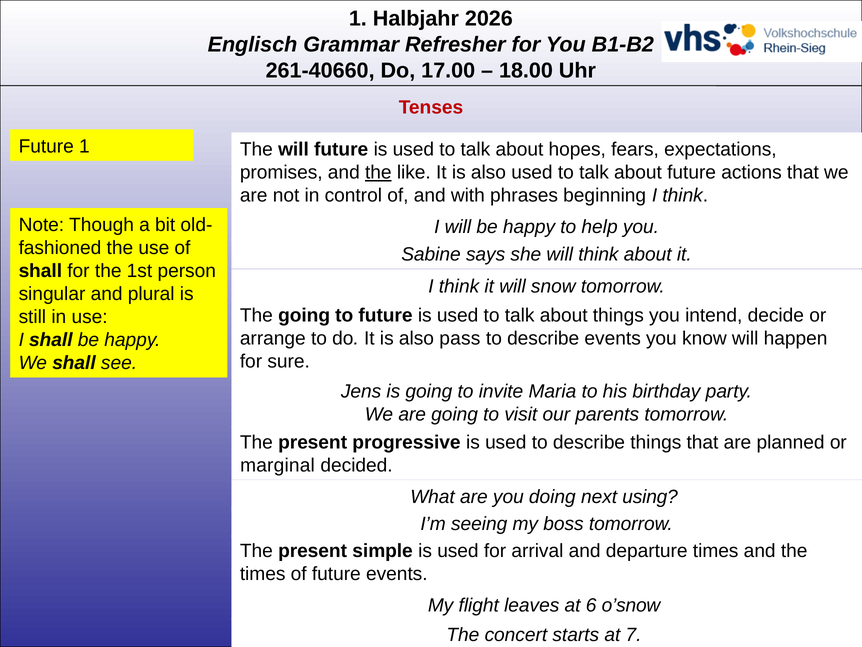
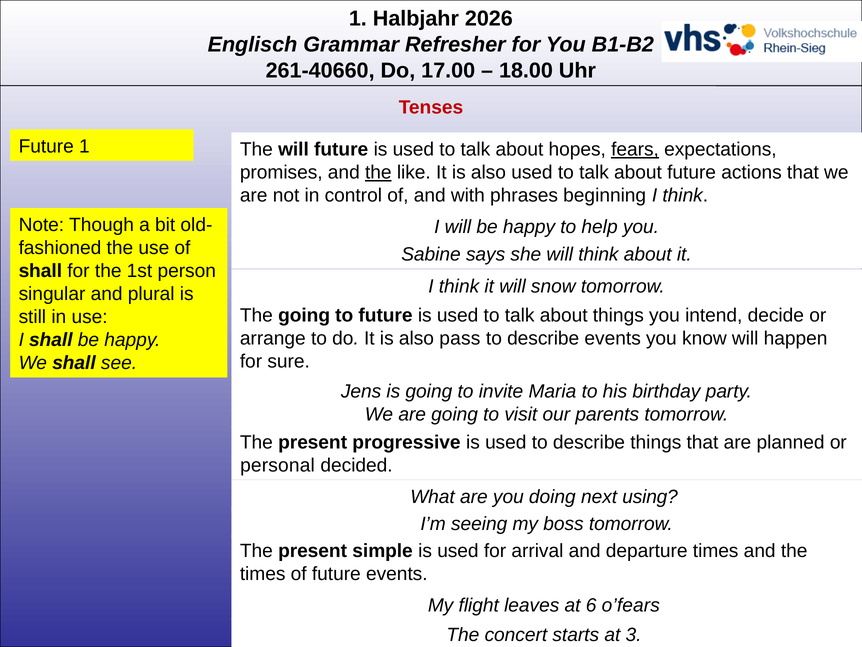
fears underline: none -> present
marginal: marginal -> personal
o’snow: o’snow -> o’fears
7: 7 -> 3
